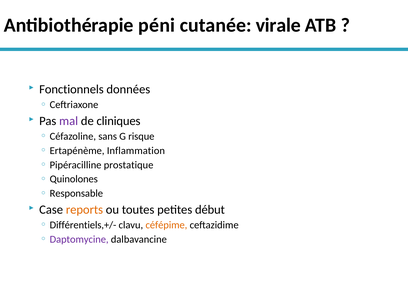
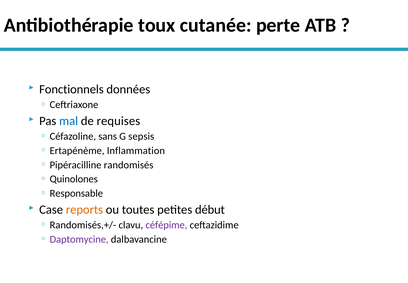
péni: péni -> toux
virale: virale -> perte
mal colour: purple -> blue
cliniques: cliniques -> requises
risque: risque -> sepsis
prostatique: prostatique -> randomisés
Différentiels,+/-: Différentiels,+/- -> Randomisés,+/-
céfépime colour: orange -> purple
